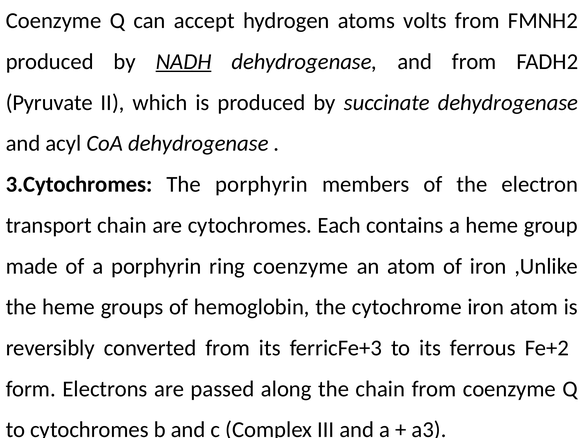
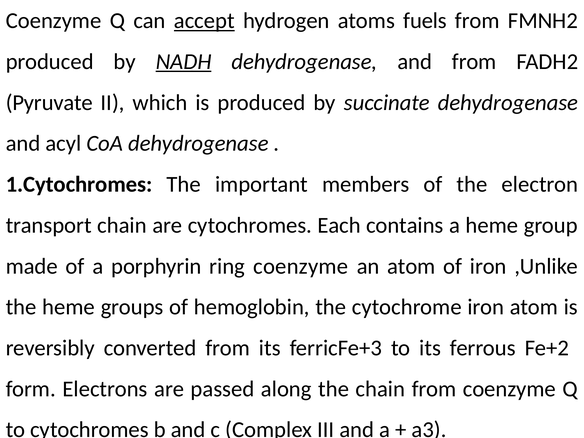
accept underline: none -> present
volts: volts -> fuels
3.Cytochromes: 3.Cytochromes -> 1.Cytochromes
The porphyrin: porphyrin -> important
